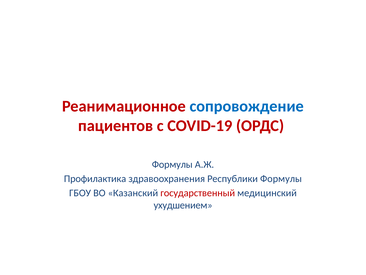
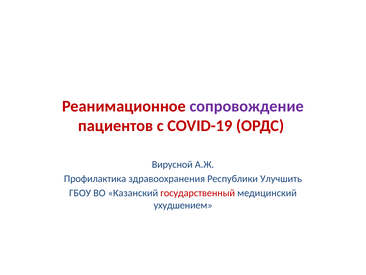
сопровождение colour: blue -> purple
Формулы at (172, 164): Формулы -> Вирусной
Республики Формулы: Формулы -> Улучшить
